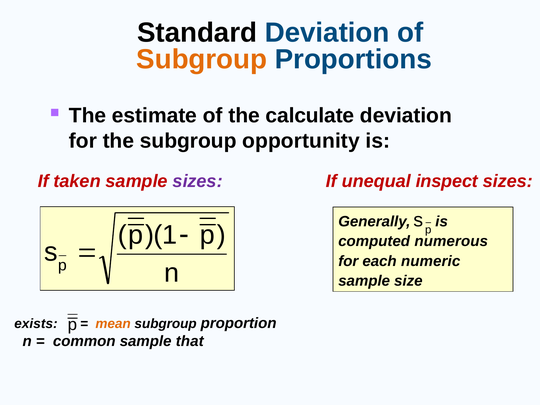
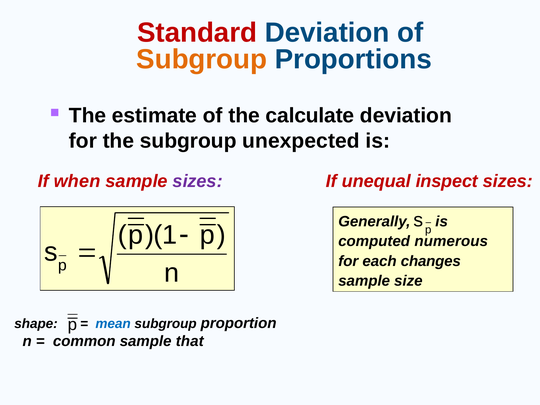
Standard colour: black -> red
opportunity: opportunity -> unexpected
taken: taken -> when
numeric: numeric -> changes
exists: exists -> shape
mean colour: orange -> blue
